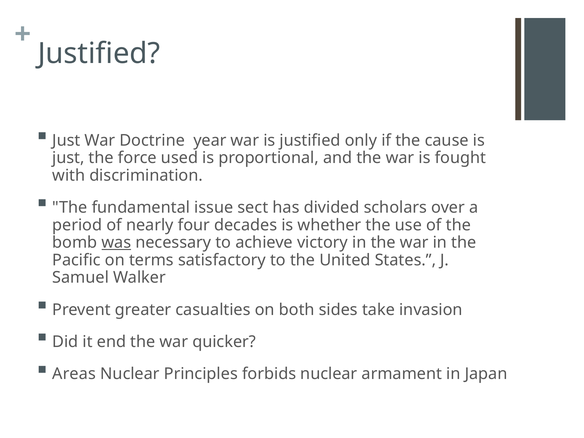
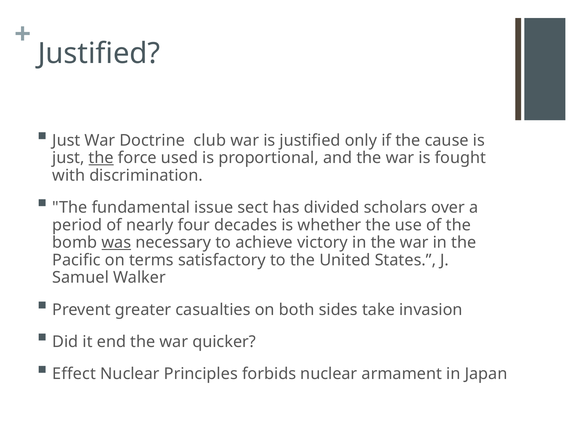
year: year -> club
the at (101, 158) underline: none -> present
Areas: Areas -> Effect
